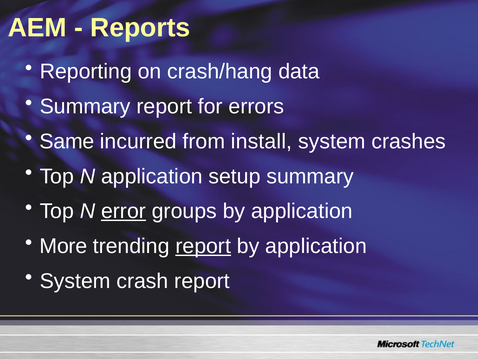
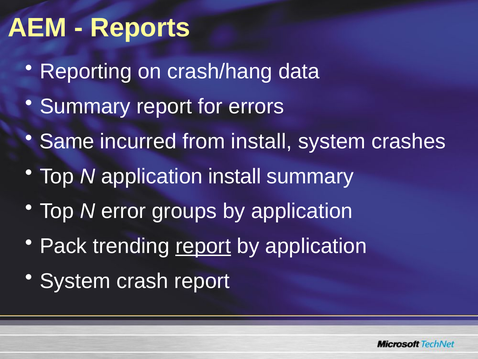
application setup: setup -> install
error underline: present -> none
More: More -> Pack
